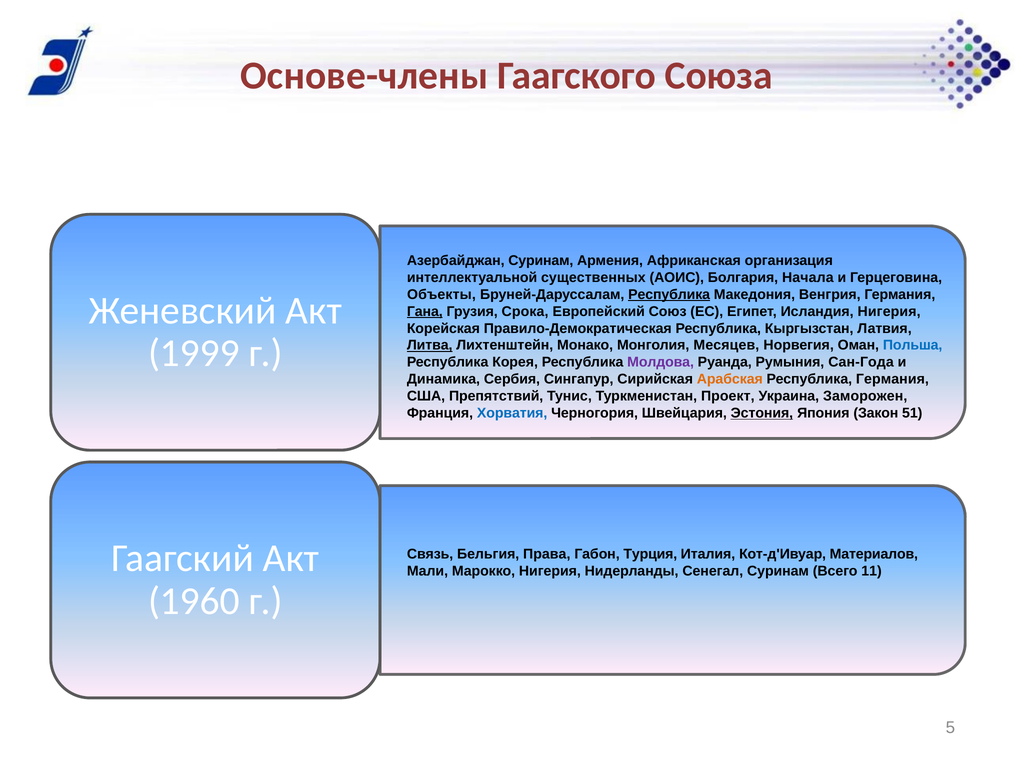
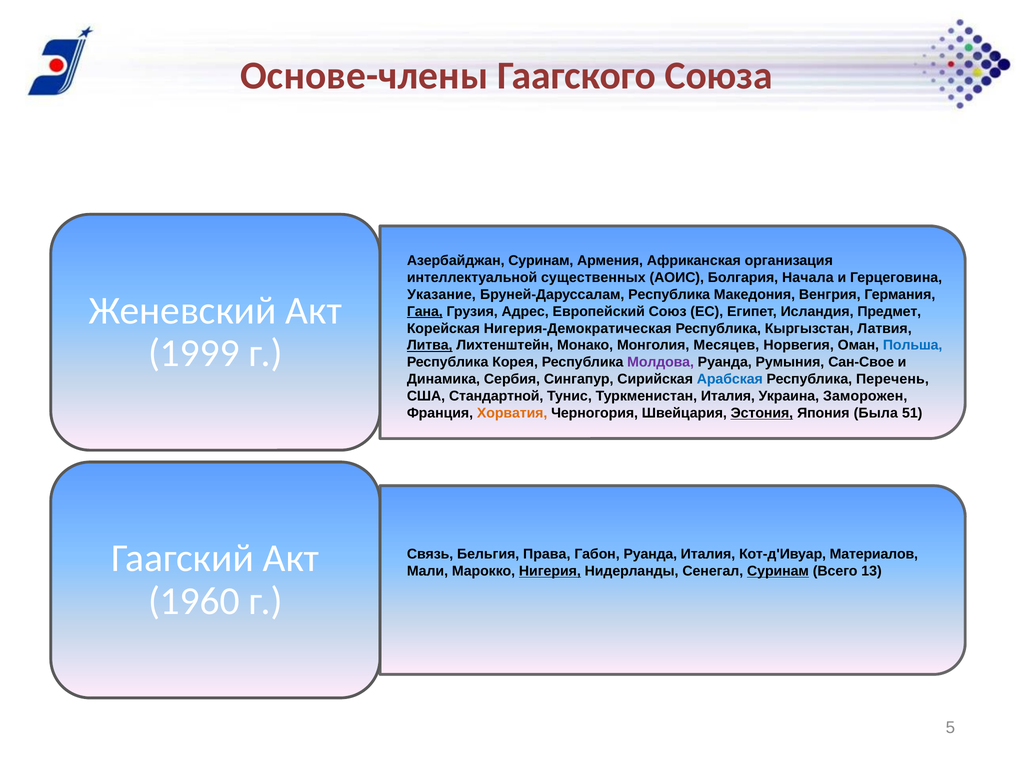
Объекты: Объекты -> Указание
Республика at (669, 294) underline: present -> none
Срока: Срока -> Адрес
Исландия Нигерия: Нигерия -> Предмет
Правило-Демократическая: Правило-Демократическая -> Нигерия-Демократическая
Сан-Года: Сан-Года -> Сан-Свое
Арабская colour: orange -> blue
Республика Германия: Германия -> Перечень
Препятствий: Препятствий -> Стандартной
Туркменистан Проект: Проект -> Италия
Хорватия colour: blue -> orange
Закон: Закон -> Была
Габон Турция: Турция -> Руанда
Нигерия at (550, 571) underline: none -> present
Суринам at (778, 571) underline: none -> present
11: 11 -> 13
